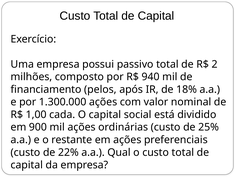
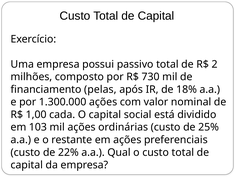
940: 940 -> 730
pelos: pelos -> pelas
900: 900 -> 103
